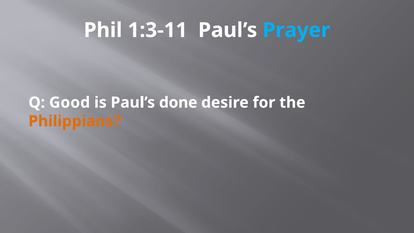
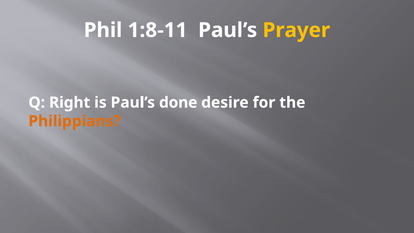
1:3-11: 1:3-11 -> 1:8-11
Prayer colour: light blue -> yellow
Good: Good -> Right
